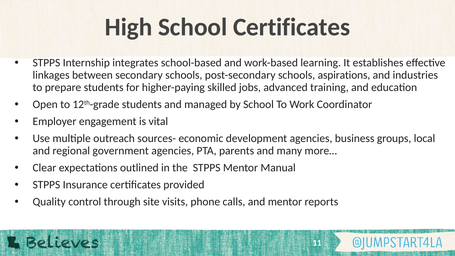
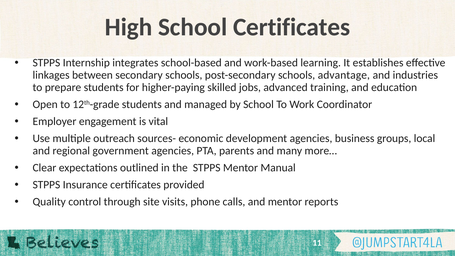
aspirations: aspirations -> advantage
